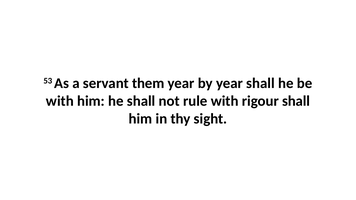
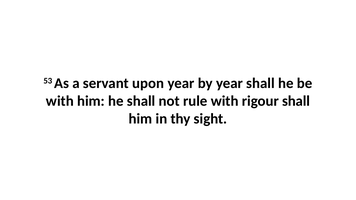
them: them -> upon
